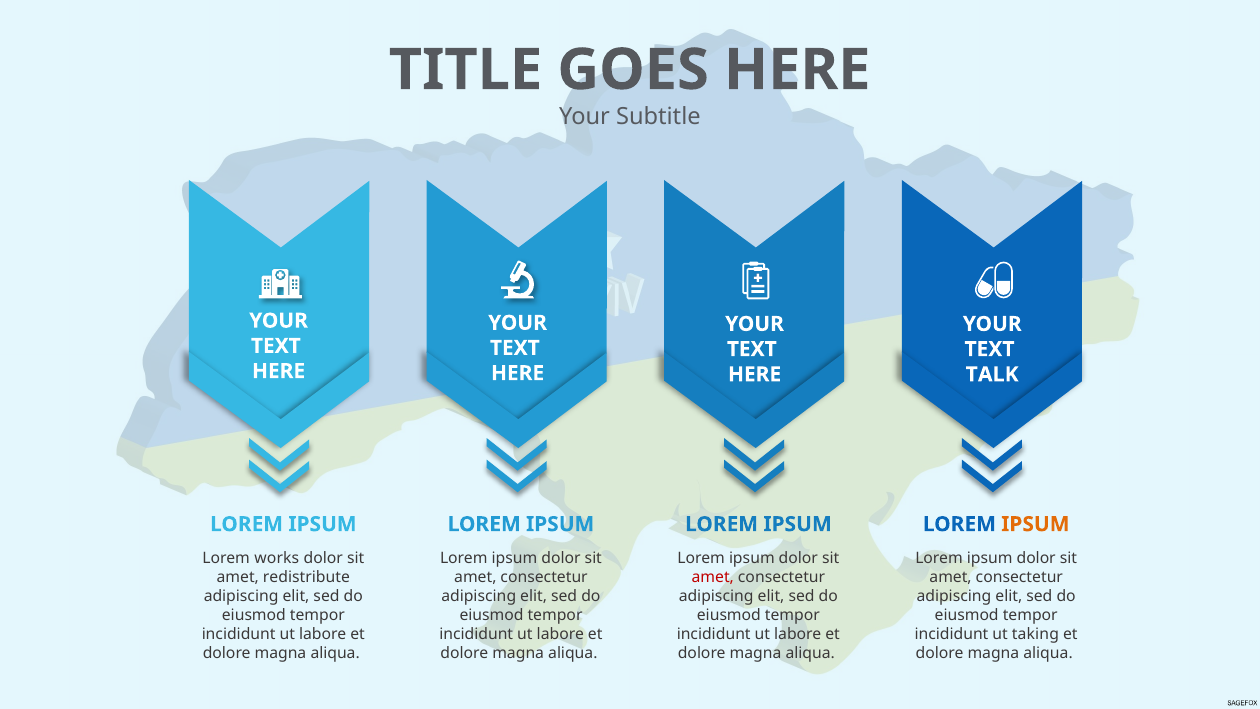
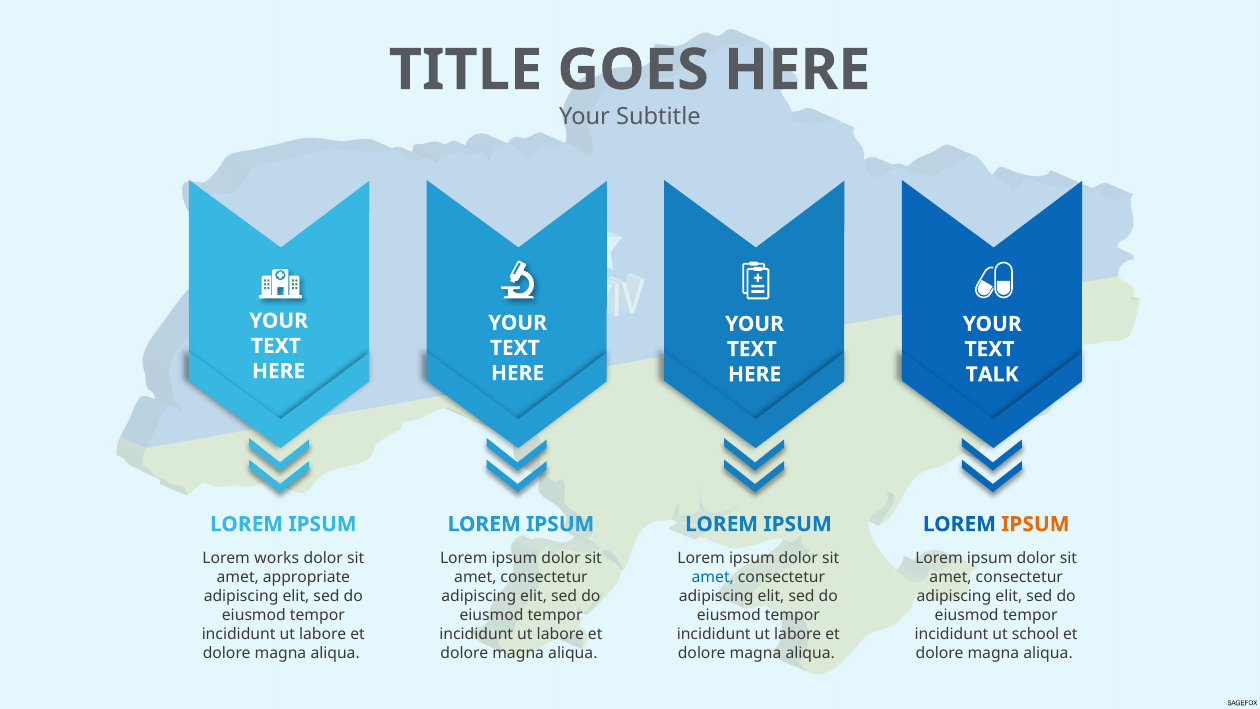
redistribute: redistribute -> appropriate
amet at (713, 577) colour: red -> blue
taking: taking -> school
